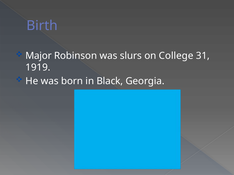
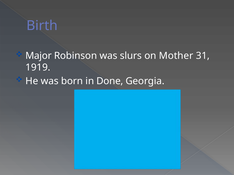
College: College -> Mother
Black: Black -> Done
